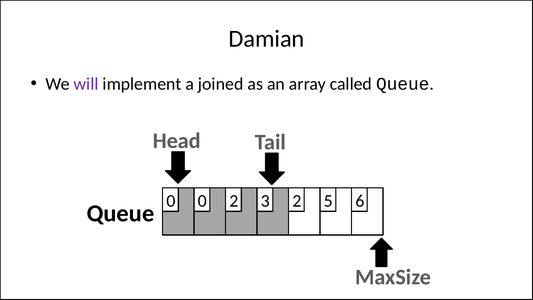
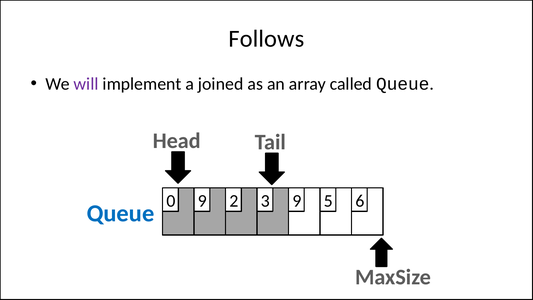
Damian: Damian -> Follows
0 0: 0 -> 9
3 2: 2 -> 9
Queue at (121, 213) colour: black -> blue
